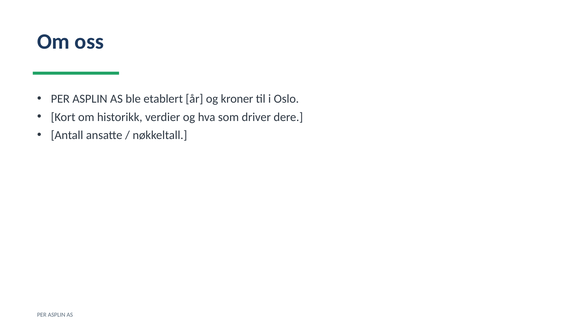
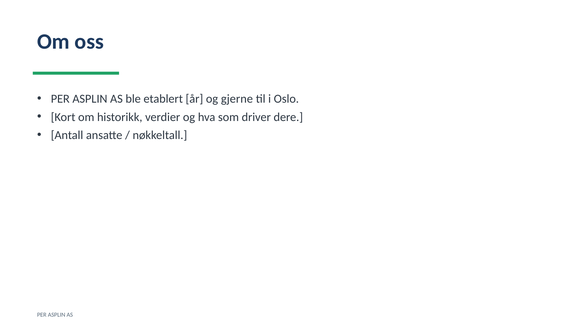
kroner: kroner -> gjerne
